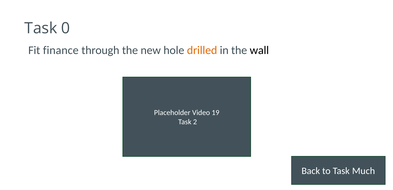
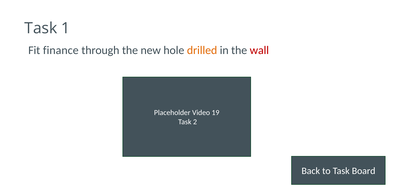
0: 0 -> 1
wall colour: black -> red
Much: Much -> Board
